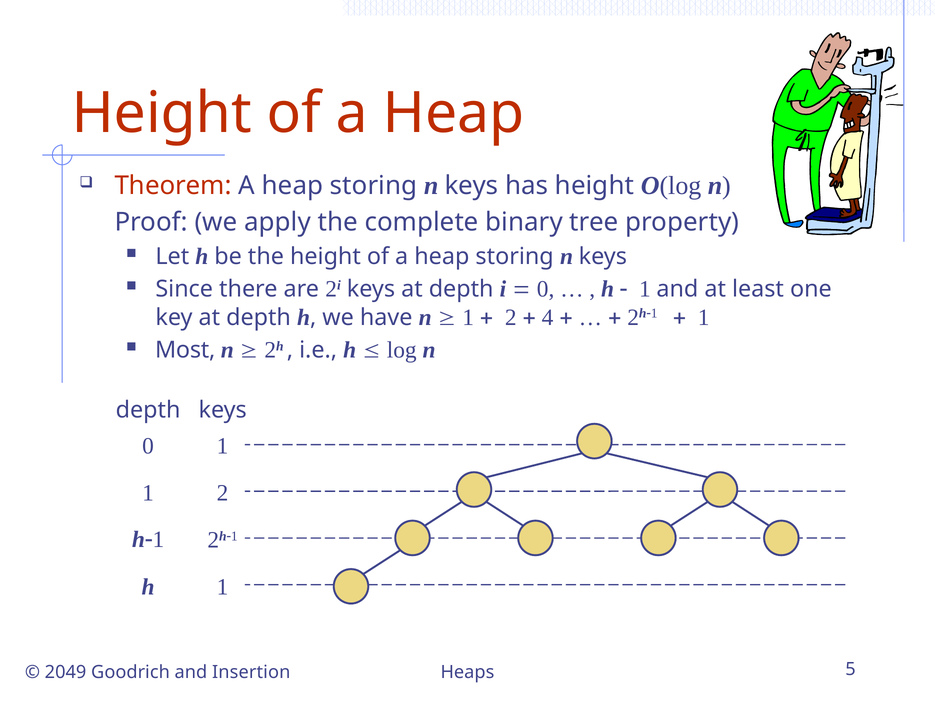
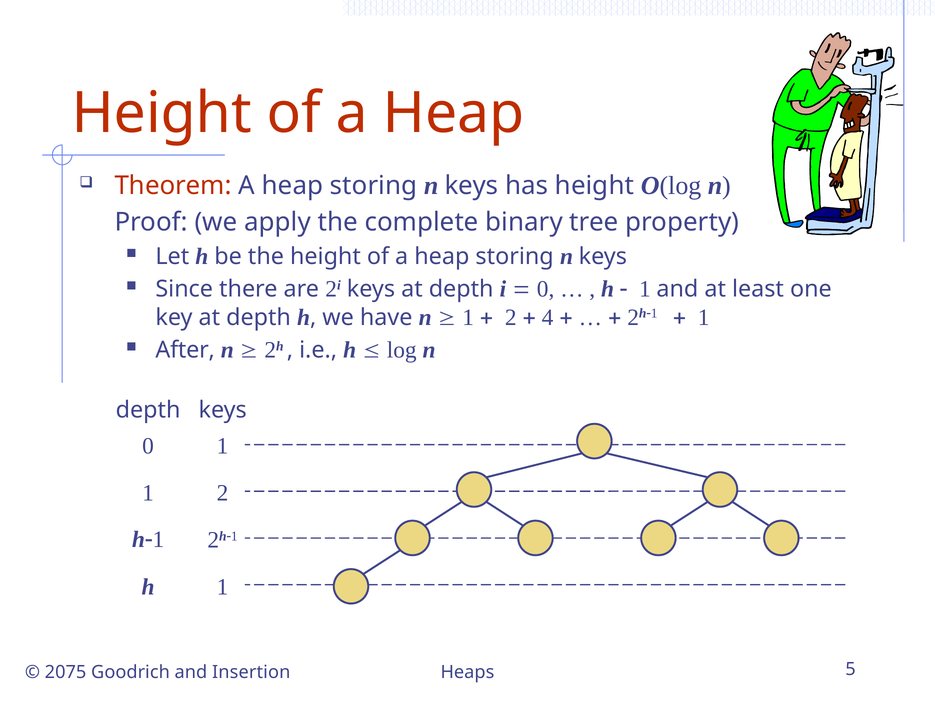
Most: Most -> After
2049: 2049 -> 2075
